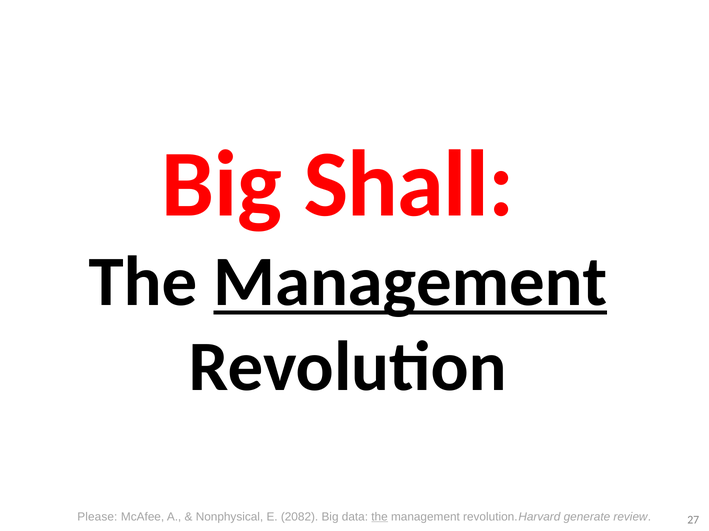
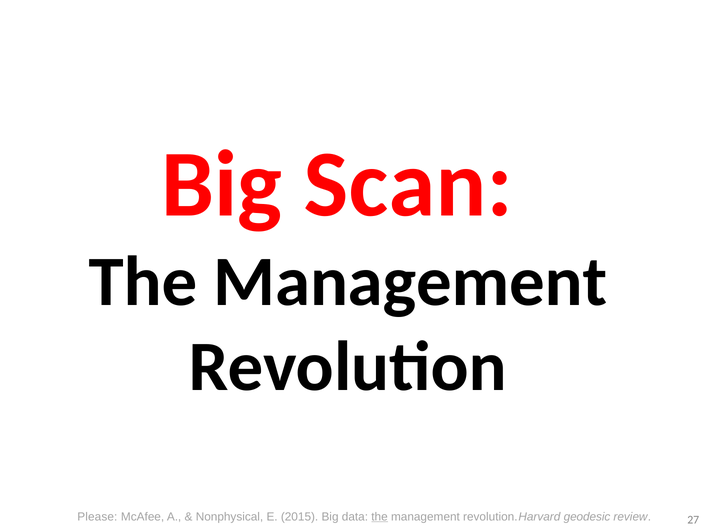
Shall: Shall -> Scan
Management at (410, 283) underline: present -> none
2082: 2082 -> 2015
generate: generate -> geodesic
